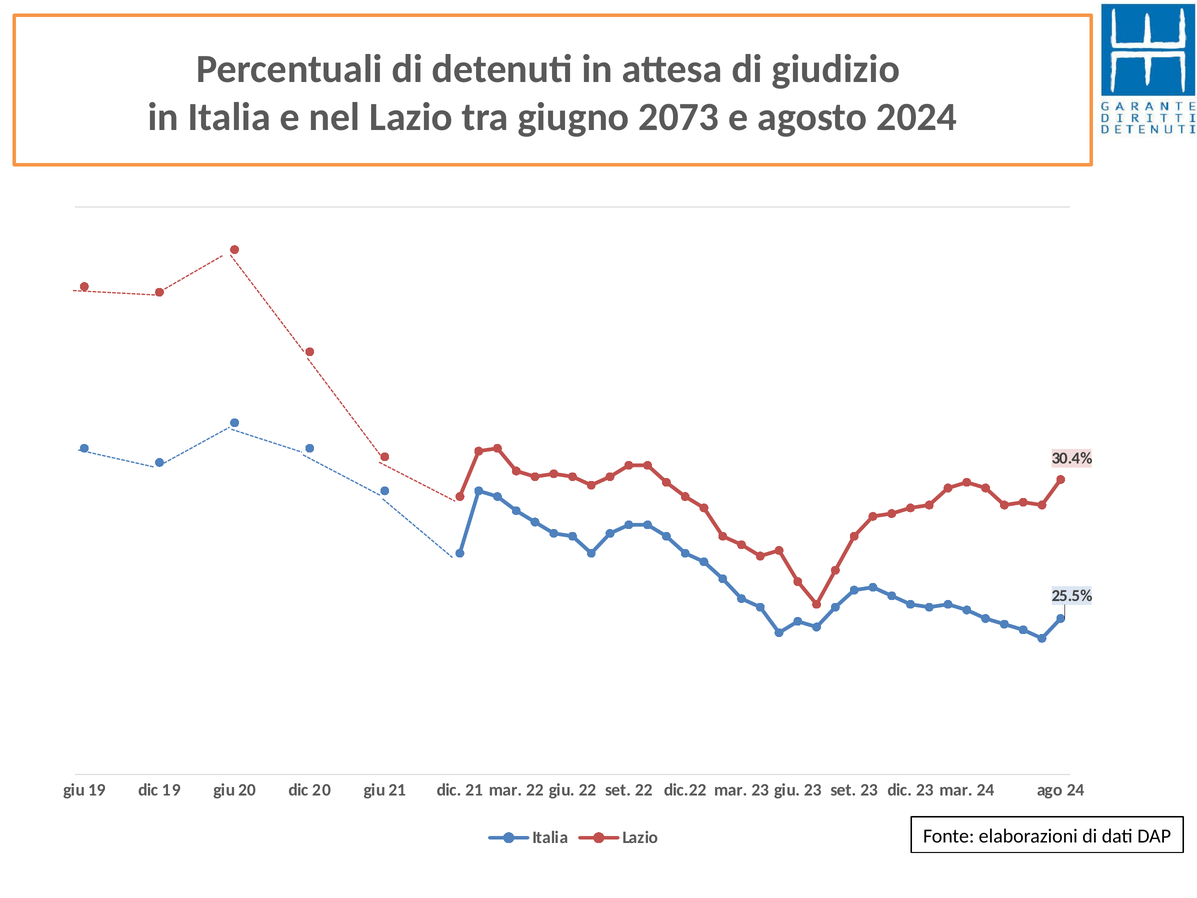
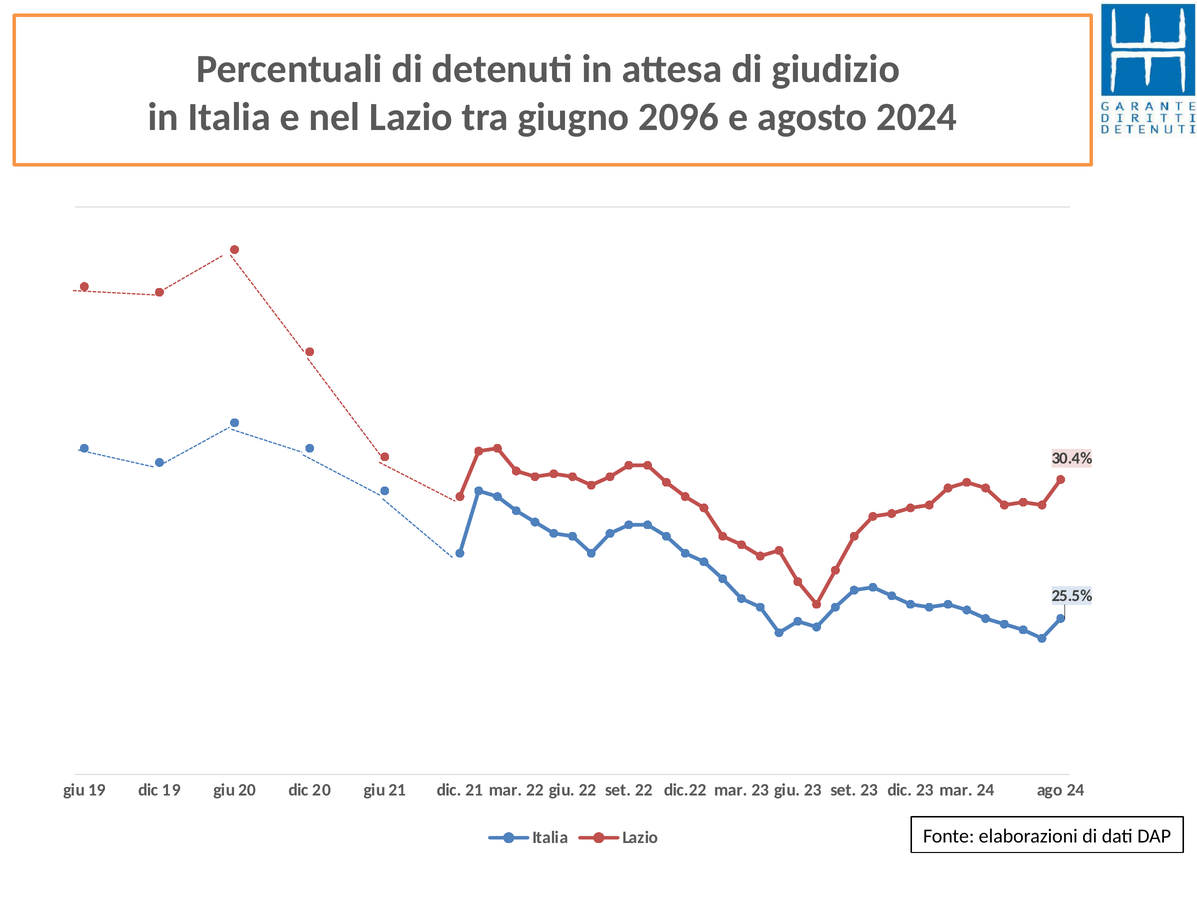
2073: 2073 -> 2096
